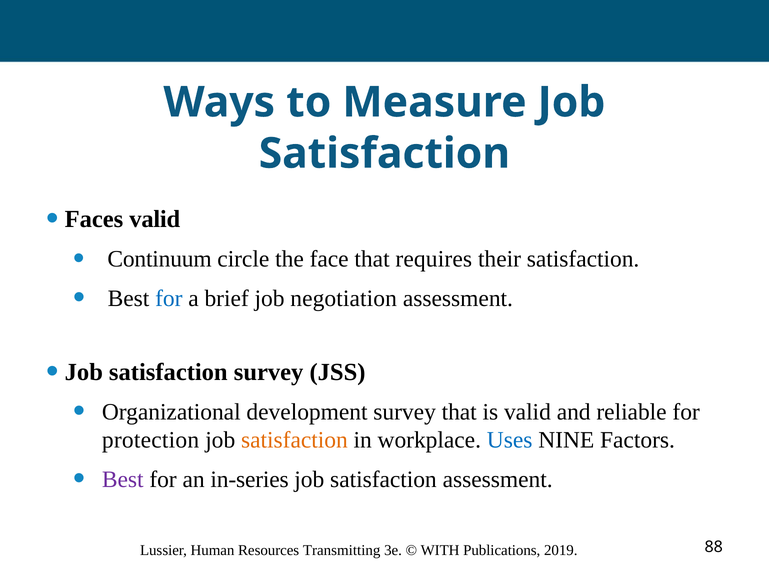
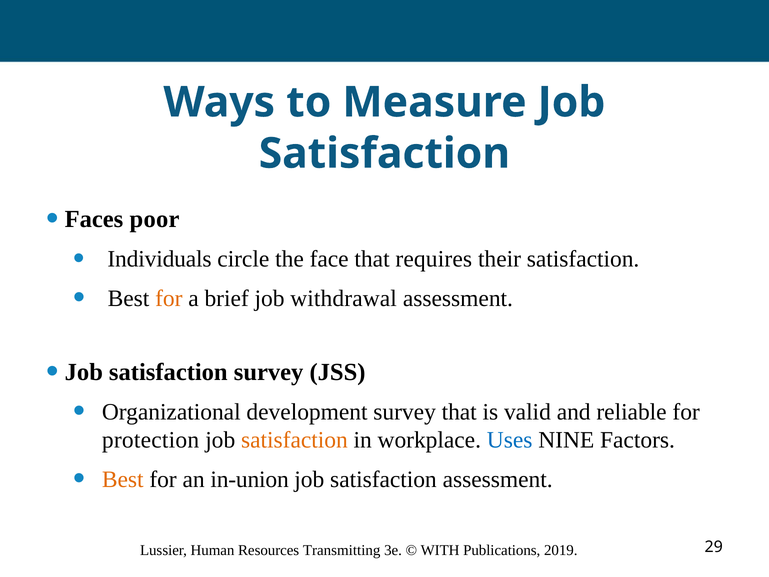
Faces valid: valid -> poor
Continuum: Continuum -> Individuals
for at (169, 298) colour: blue -> orange
negotiation: negotiation -> withdrawal
Best at (123, 479) colour: purple -> orange
in-series: in-series -> in-union
88: 88 -> 29
